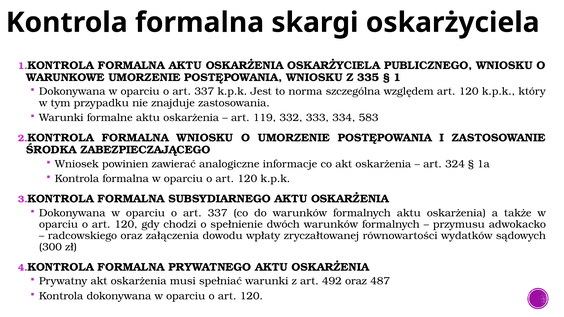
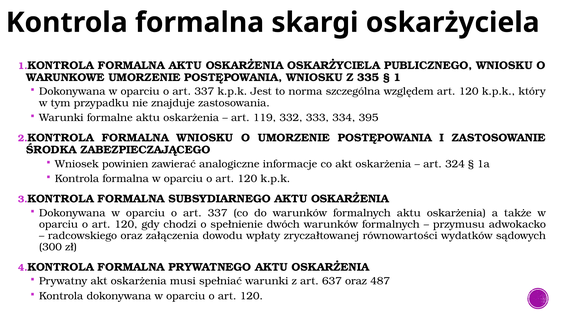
583: 583 -> 395
492: 492 -> 637
